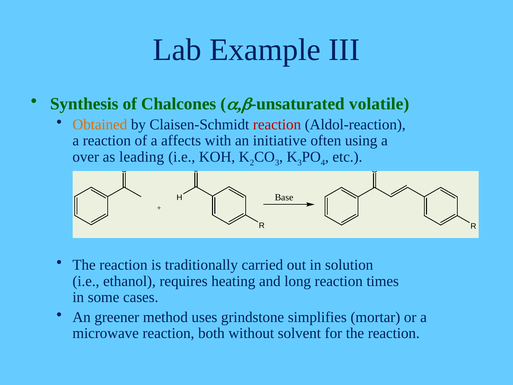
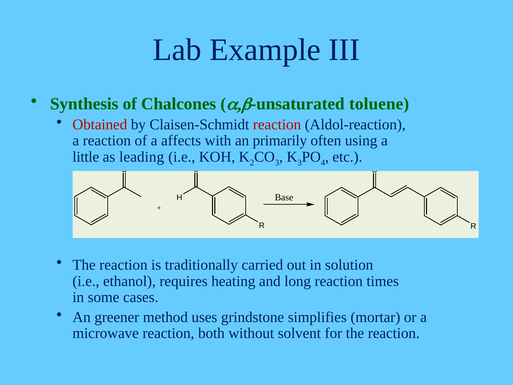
volatile: volatile -> toluene
Obtained colour: orange -> red
initiative: initiative -> primarily
over: over -> little
